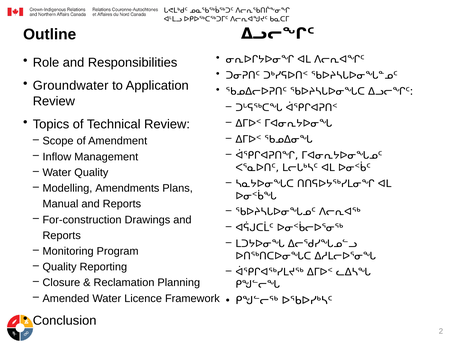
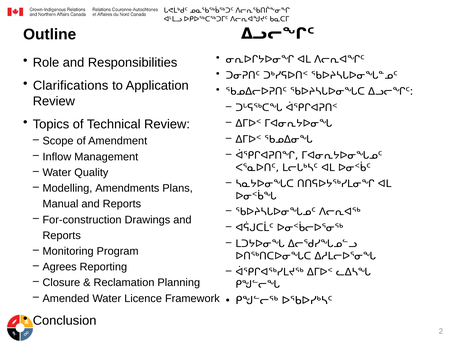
Groundwater: Groundwater -> Clarifications
Quality at (60, 267): Quality -> Agrees
